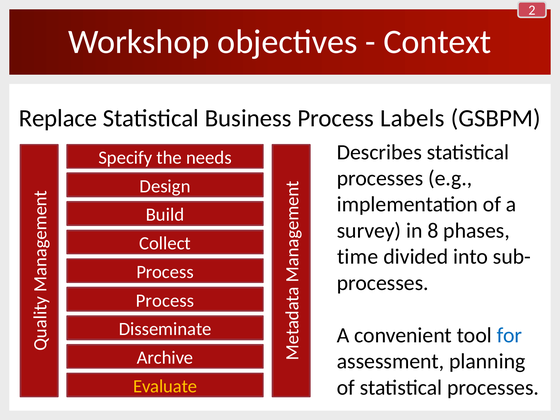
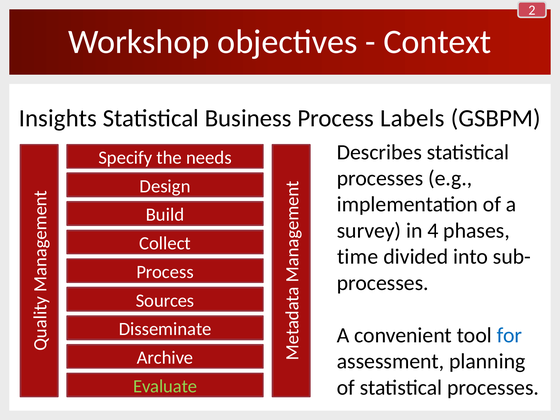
Replace: Replace -> Insights
8: 8 -> 4
Process at (165, 301): Process -> Sources
Evaluate colour: yellow -> light green
